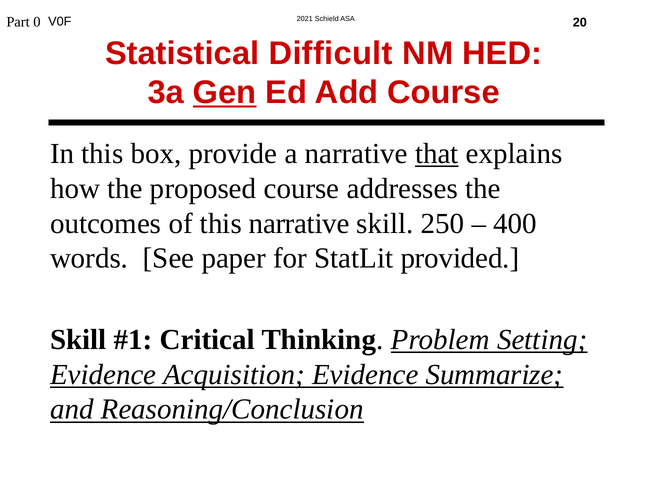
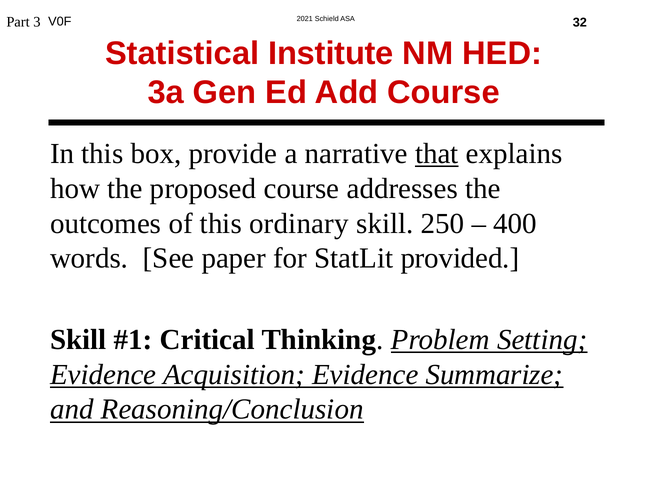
0: 0 -> 3
20: 20 -> 32
Difficult: Difficult -> Institute
Gen underline: present -> none
this narrative: narrative -> ordinary
